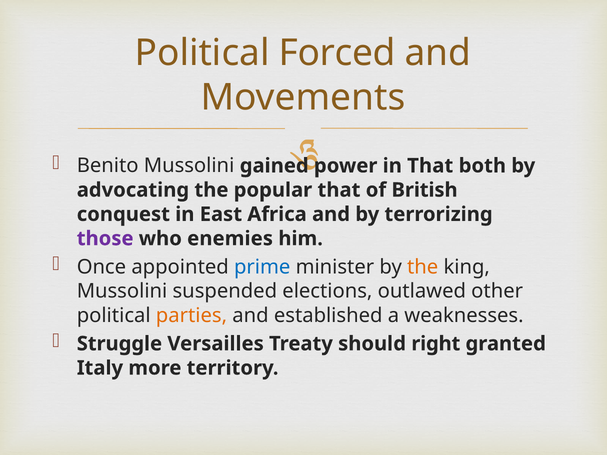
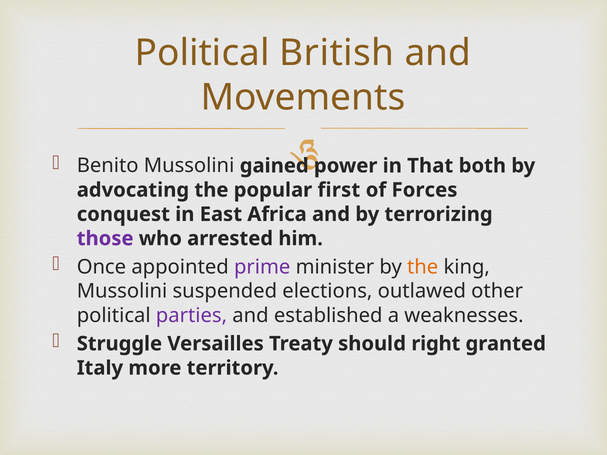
Forced: Forced -> British
popular that: that -> first
British: British -> Forces
enemies: enemies -> arrested
prime colour: blue -> purple
parties colour: orange -> purple
